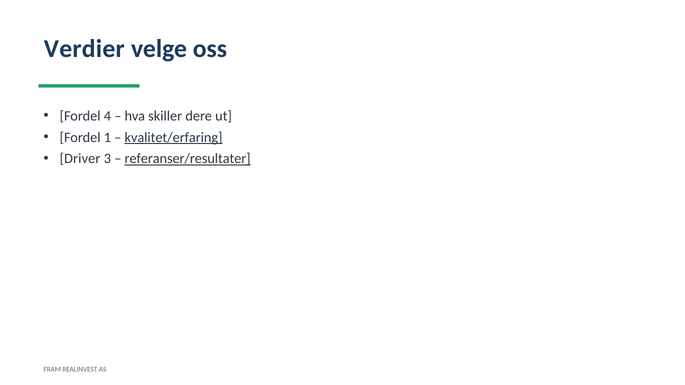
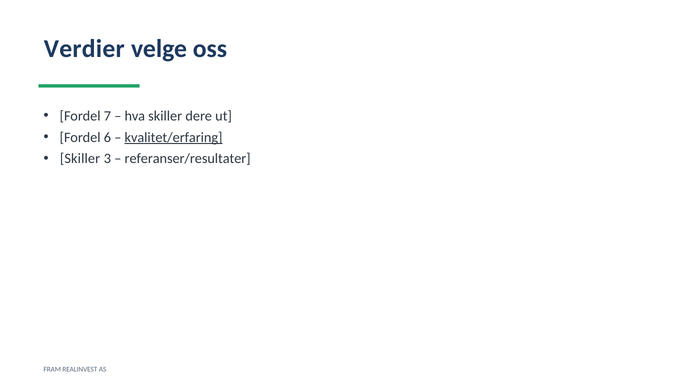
4: 4 -> 7
1: 1 -> 6
Driver at (80, 159): Driver -> Skiller
referanser/resultater underline: present -> none
